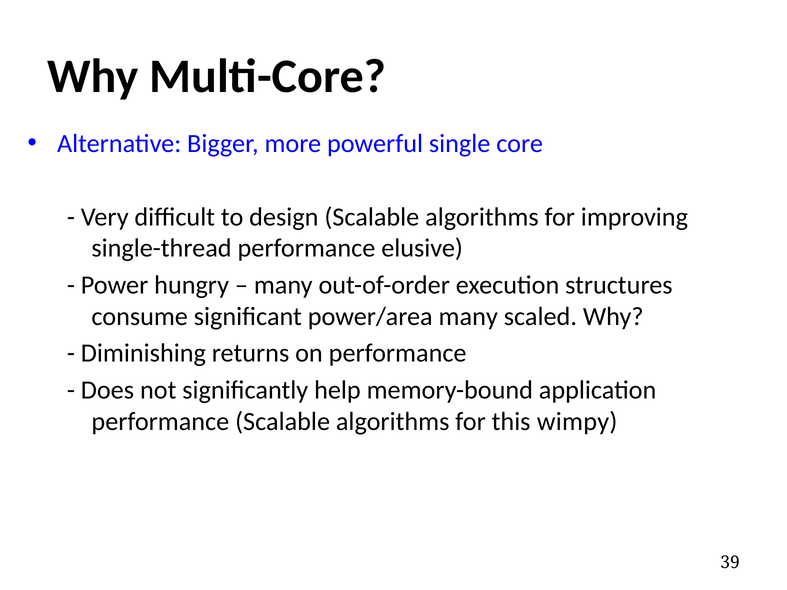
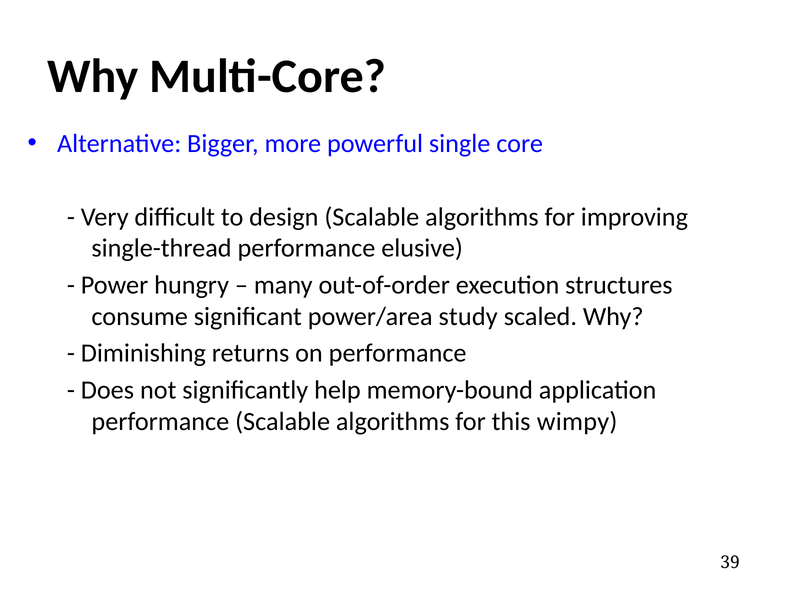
power/area many: many -> study
